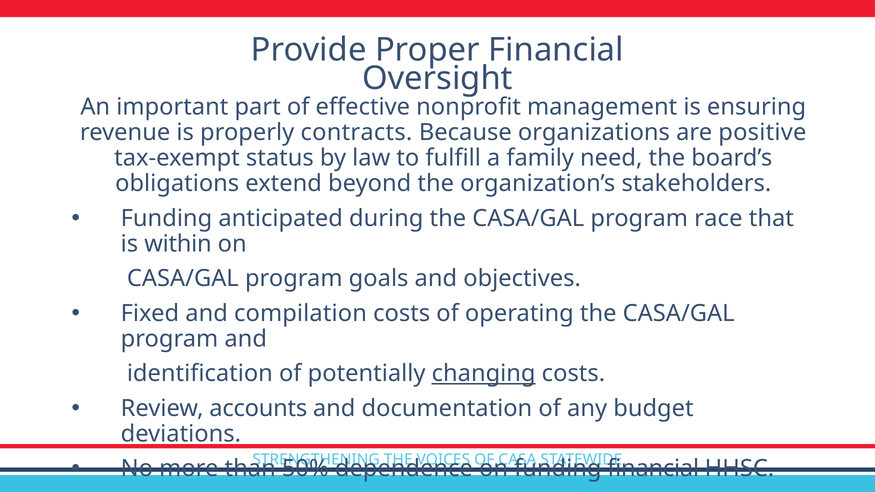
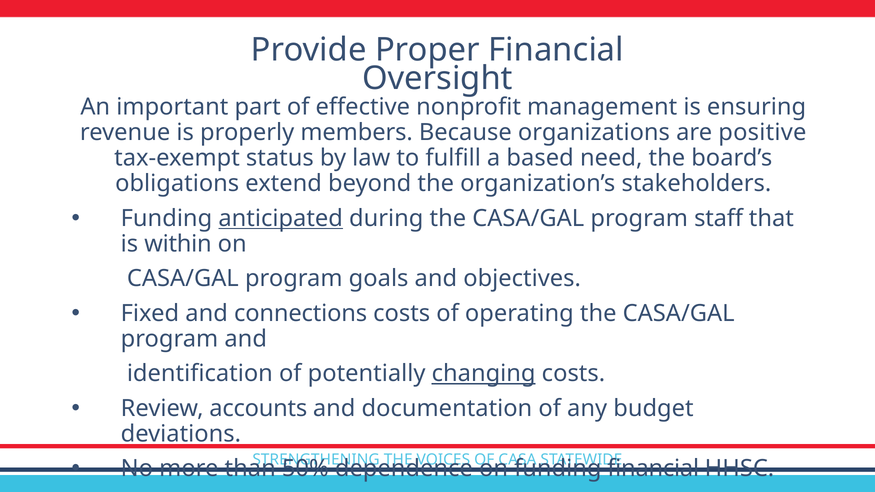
contracts: contracts -> members
family: family -> based
anticipated underline: none -> present
race: race -> staff
compilation: compilation -> connections
